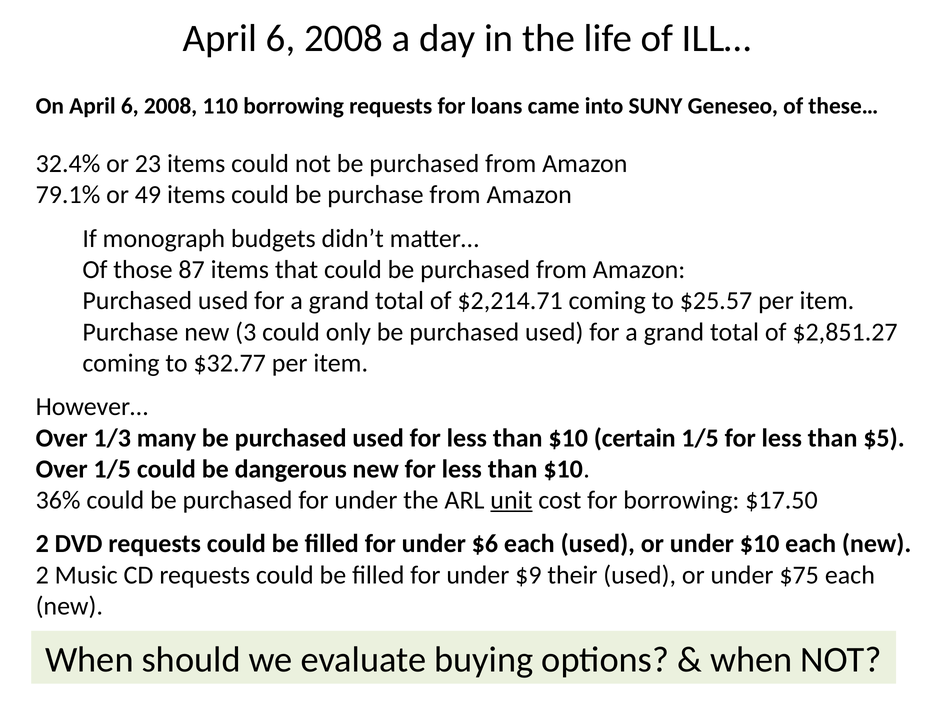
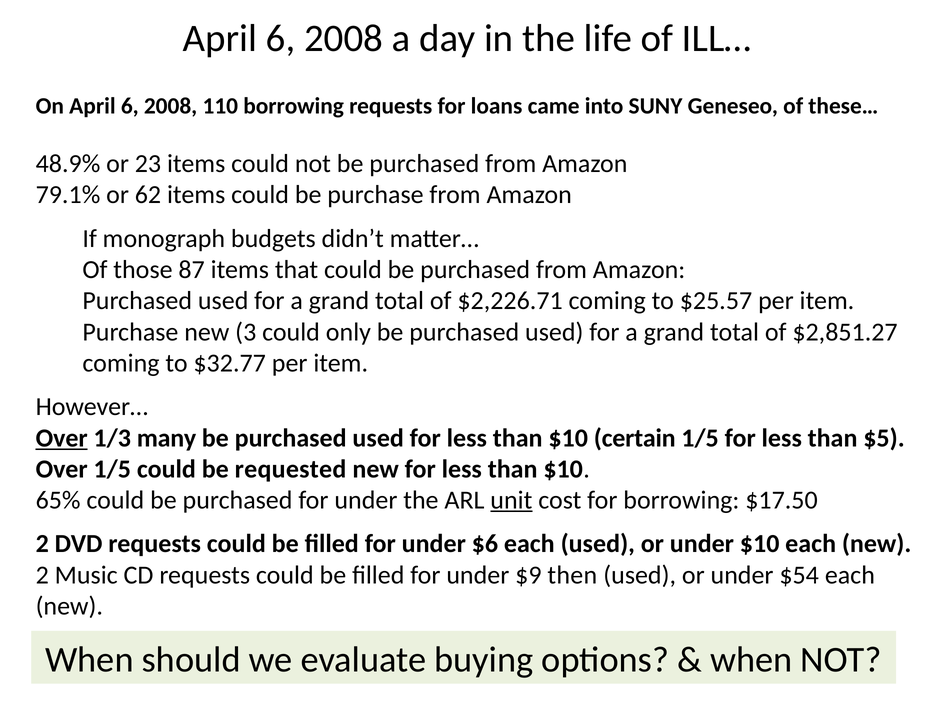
32.4%: 32.4% -> 48.9%
49: 49 -> 62
$2,214.71: $2,214.71 -> $2,226.71
Over at (62, 438) underline: none -> present
dangerous: dangerous -> requested
36%: 36% -> 65%
their: their -> then
$75: $75 -> $54
